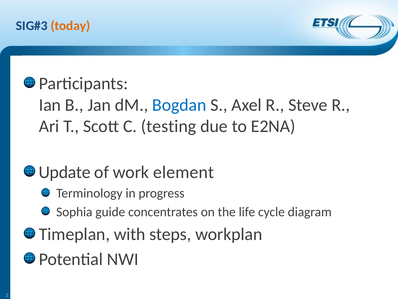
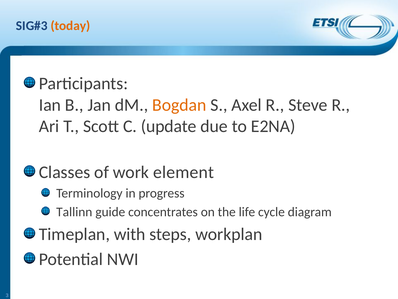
Bogdan colour: blue -> orange
testing: testing -> update
Update: Update -> Classes
Sophia: Sophia -> Tallinn
